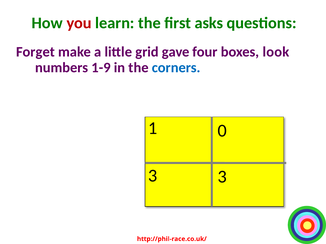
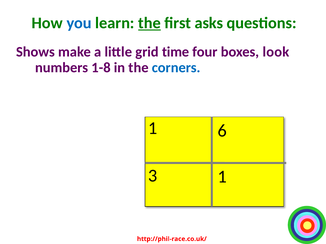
you colour: red -> blue
the at (149, 23) underline: none -> present
Forget: Forget -> Shows
gave: gave -> time
1-9: 1-9 -> 1-8
0: 0 -> 6
3 3: 3 -> 1
